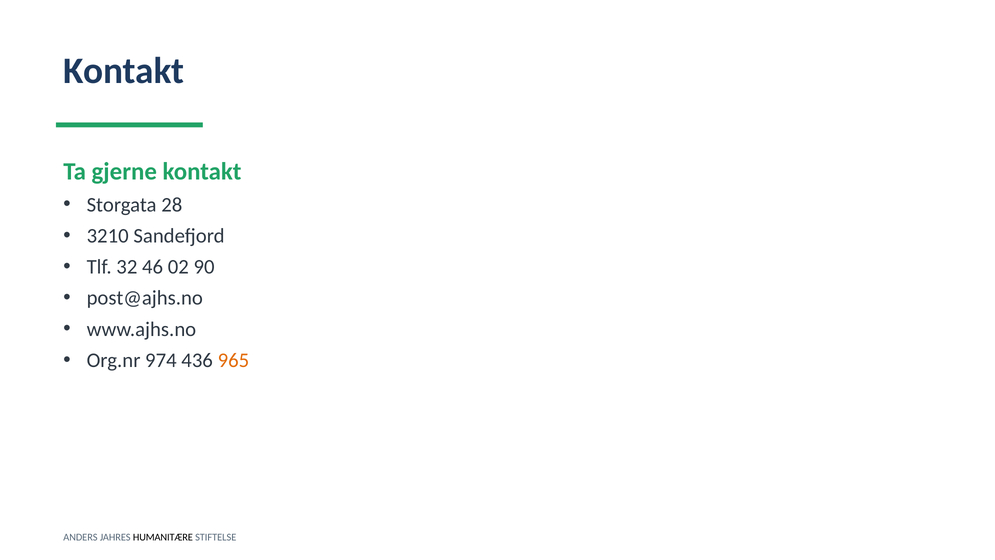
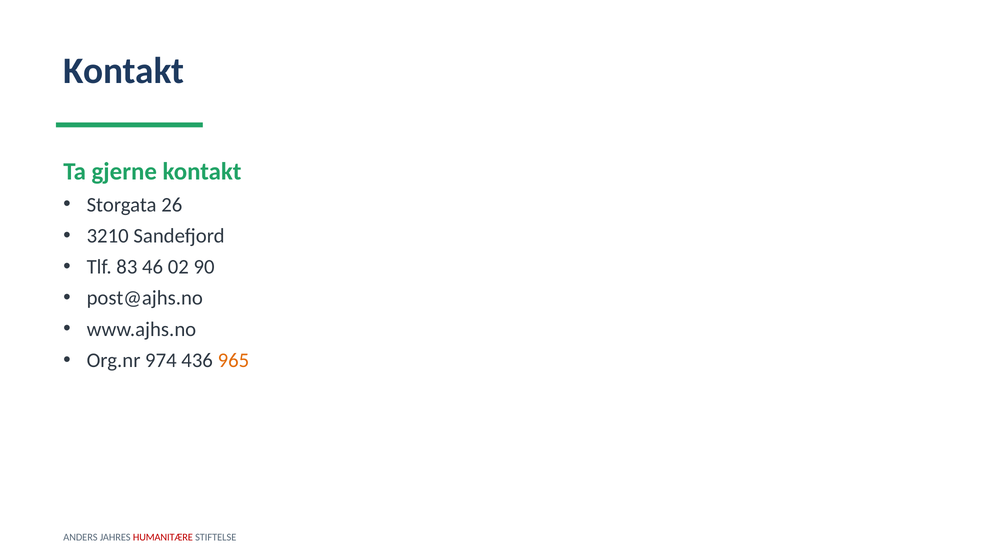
28: 28 -> 26
32: 32 -> 83
HUMANITÆRE colour: black -> red
